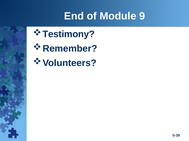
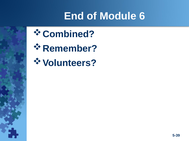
9: 9 -> 6
Testimony: Testimony -> Combined
